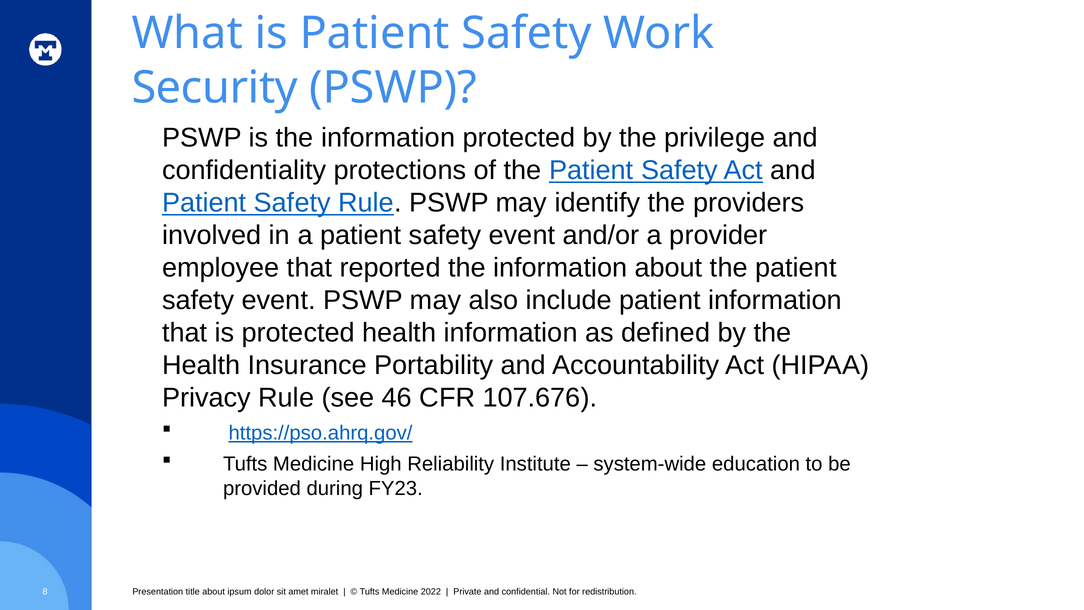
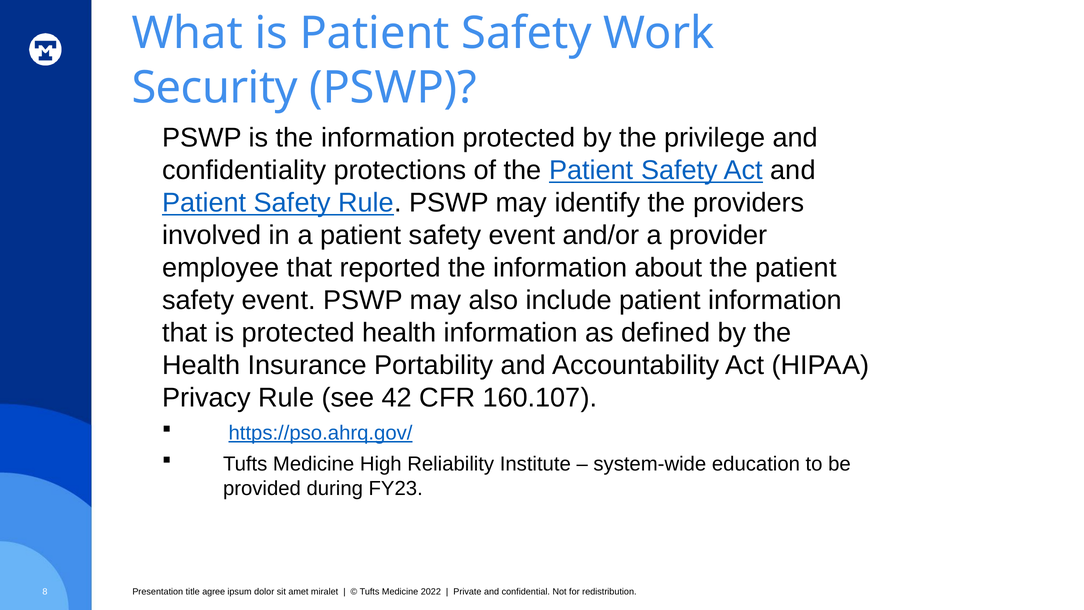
46: 46 -> 42
107.676: 107.676 -> 160.107
title about: about -> agree
